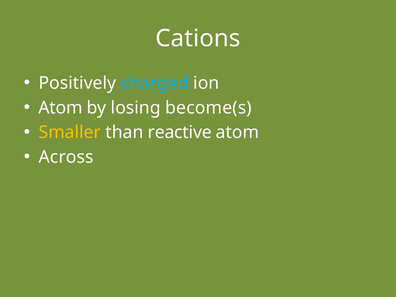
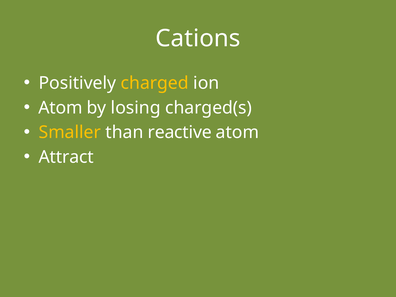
charged colour: light blue -> yellow
become(s: become(s -> charged(s
Across: Across -> Attract
